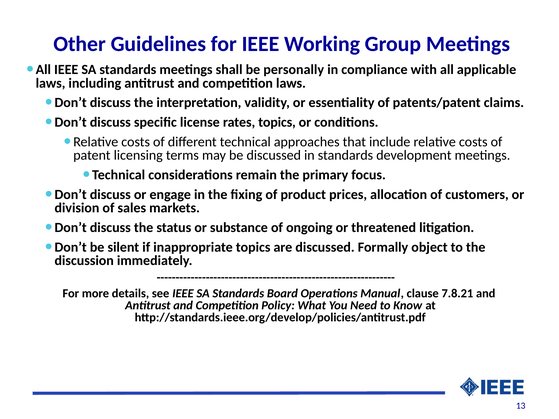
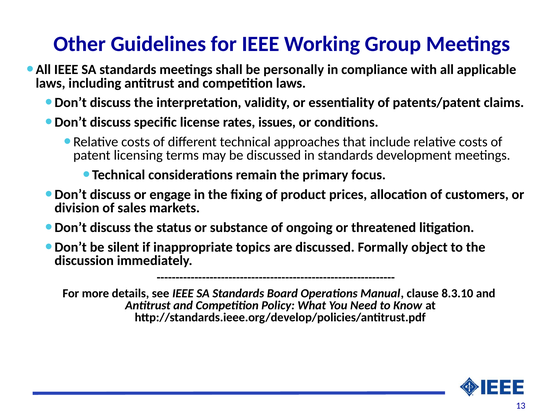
rates topics: topics -> issues
7.8.21: 7.8.21 -> 8.3.10
